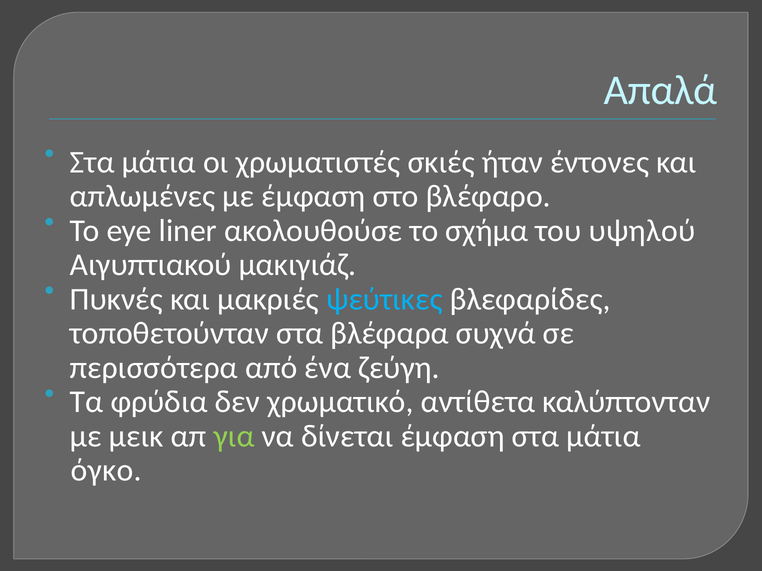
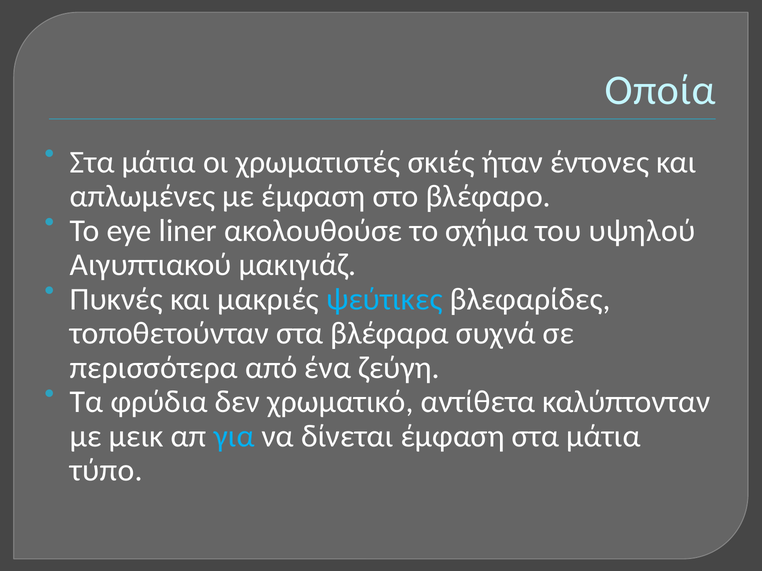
Απαλά: Απαλά -> Οποία
για colour: light green -> light blue
όγκο: όγκο -> τύπο
